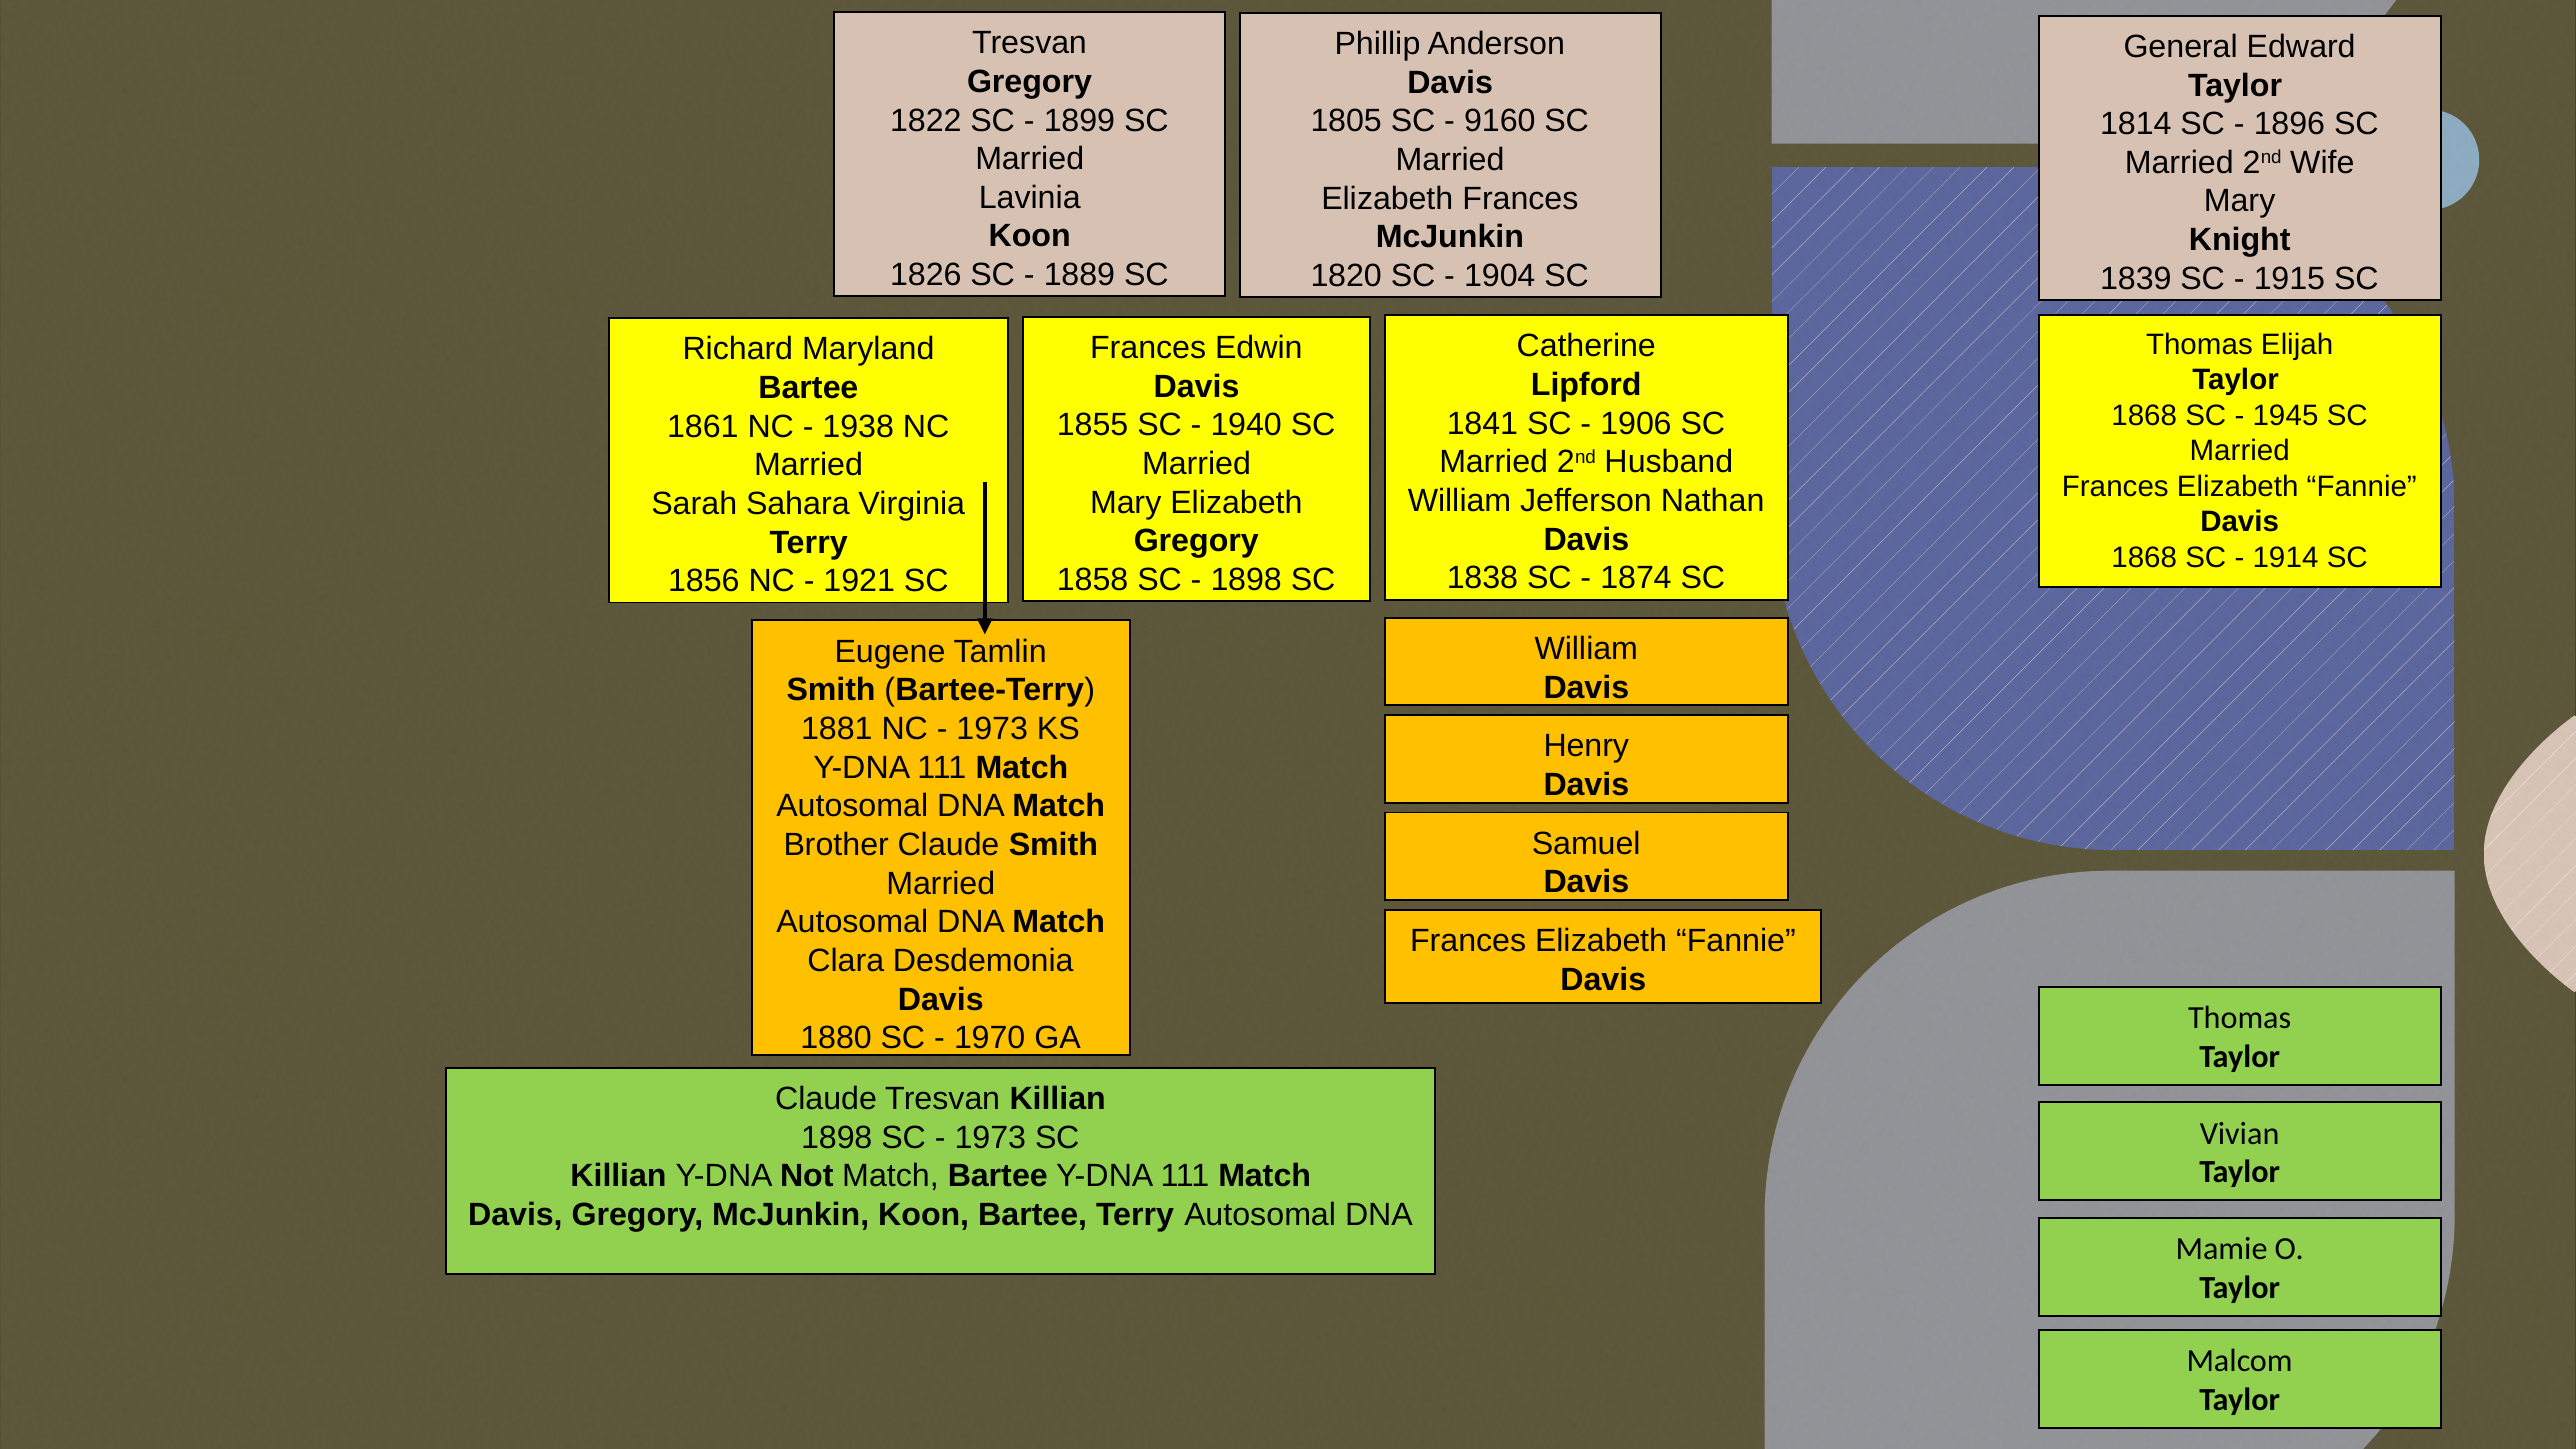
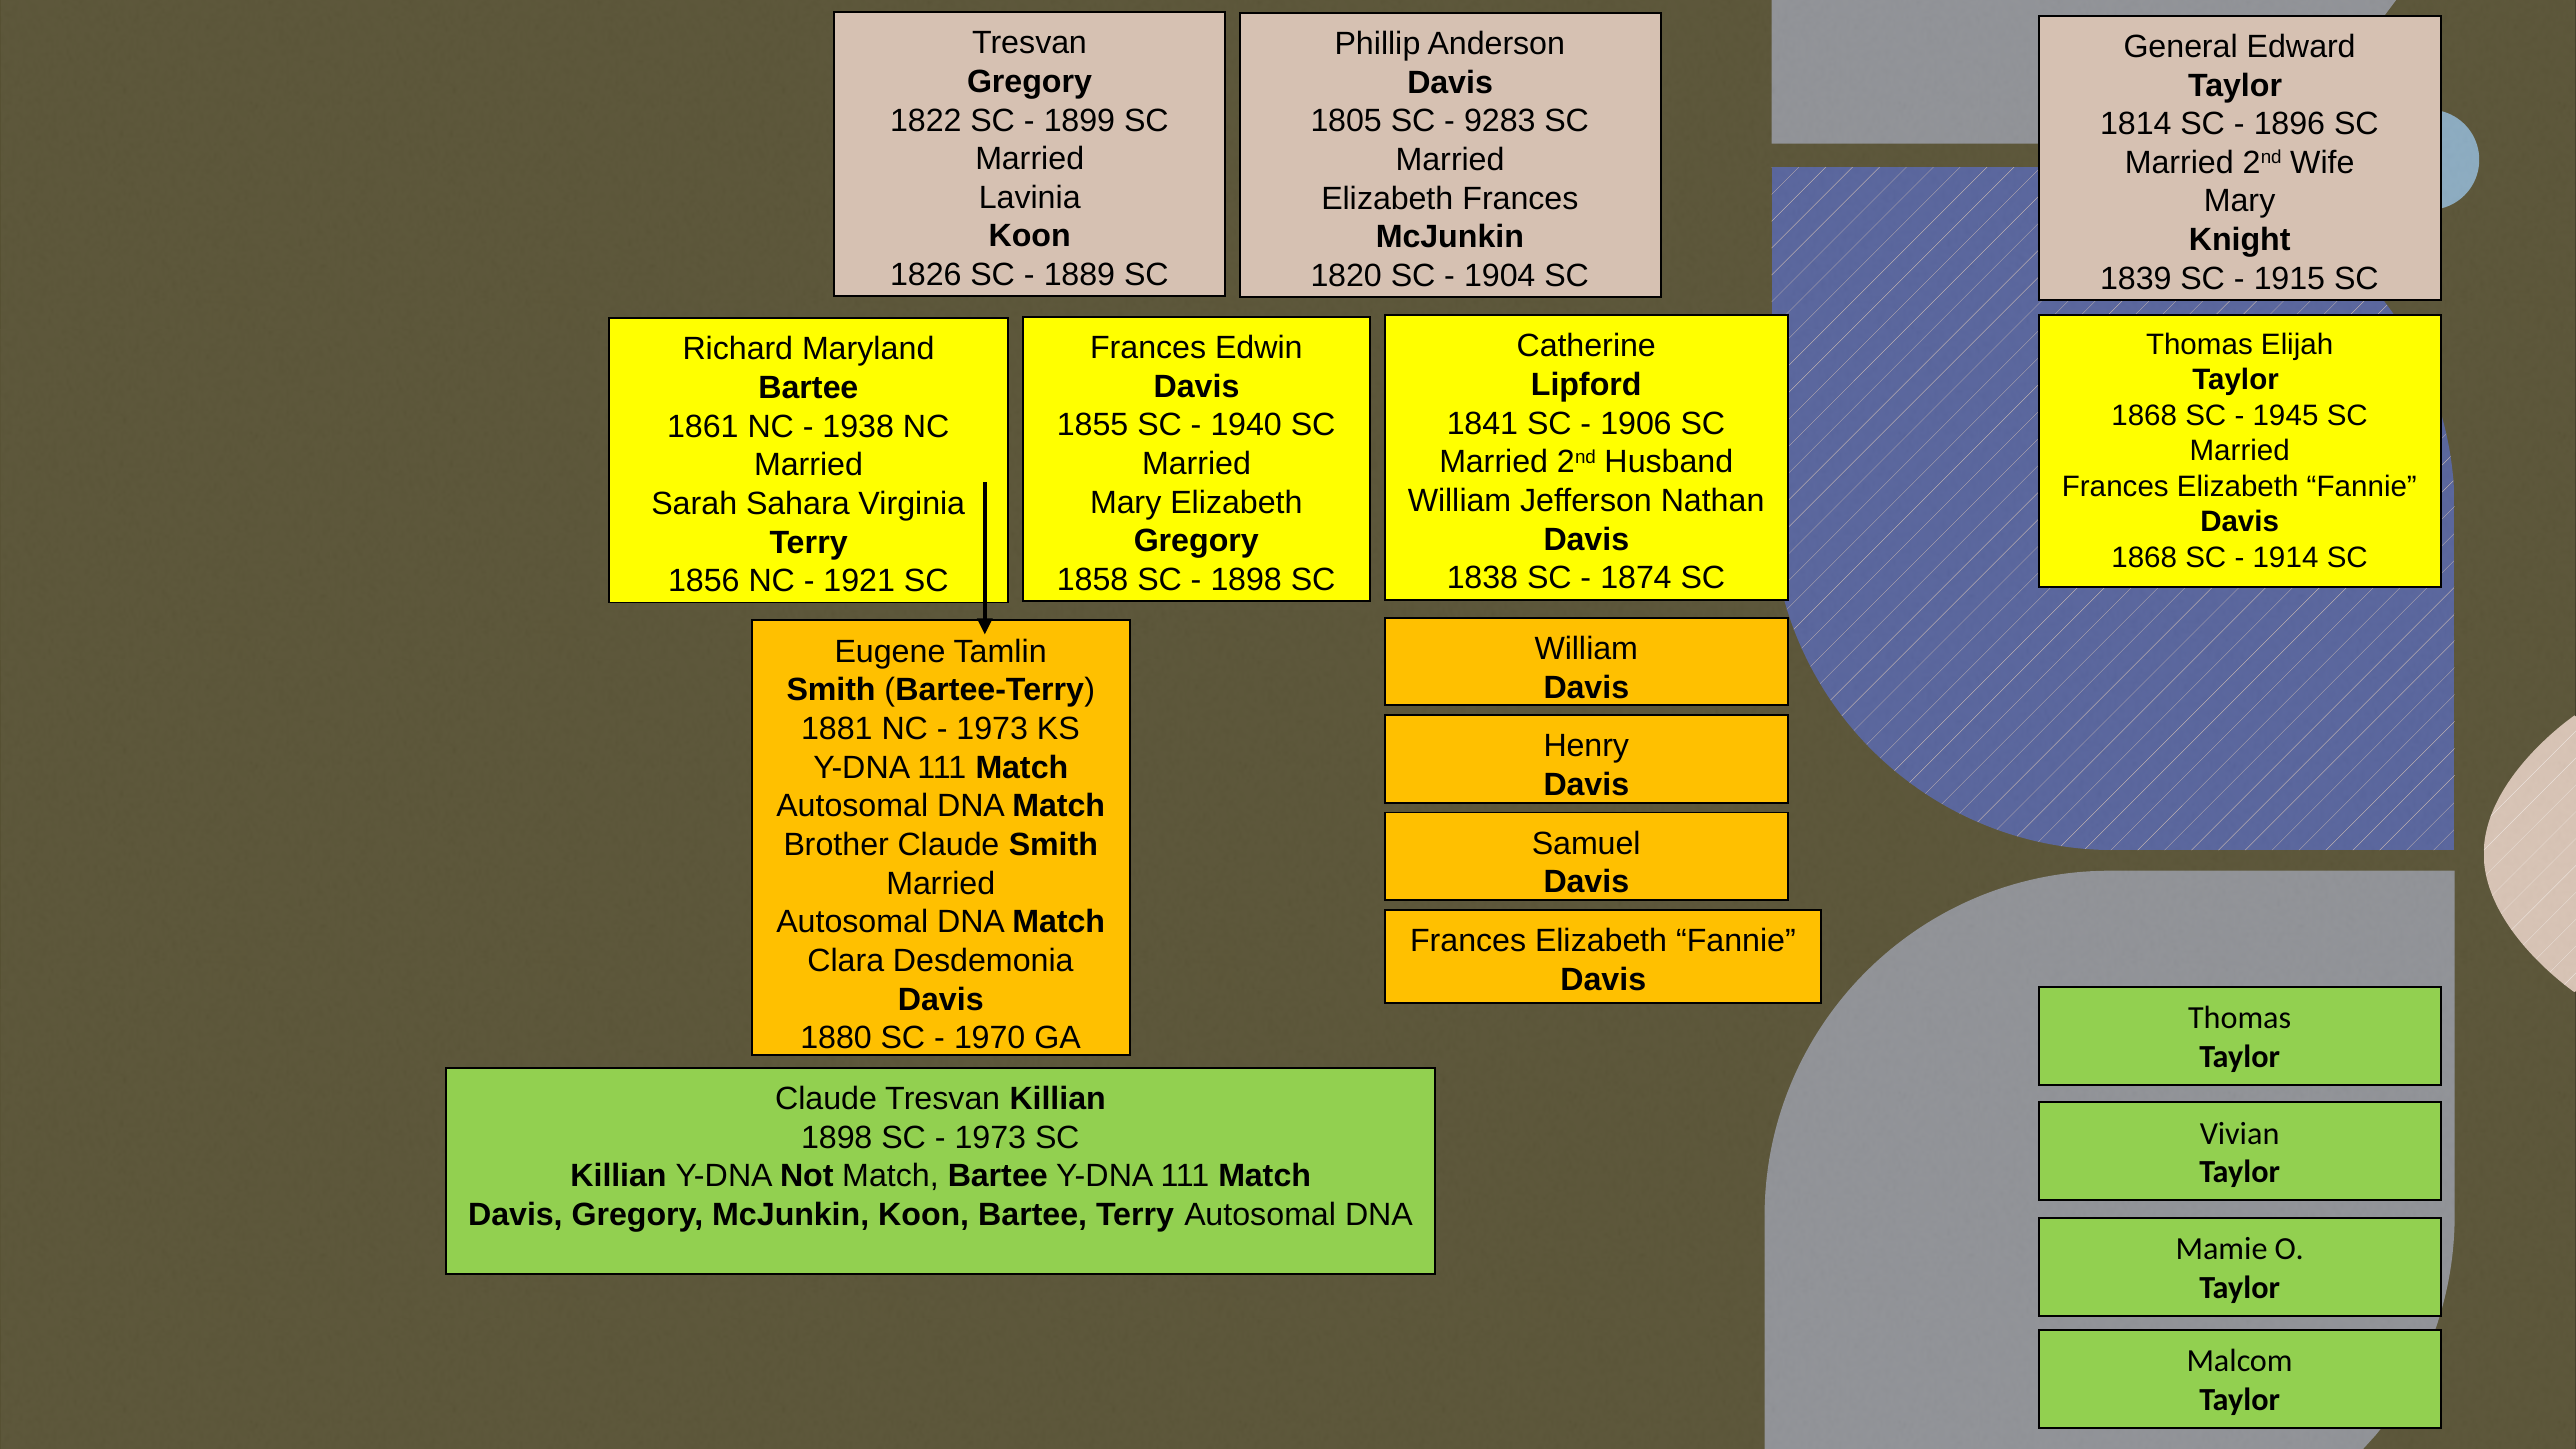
9160: 9160 -> 9283
